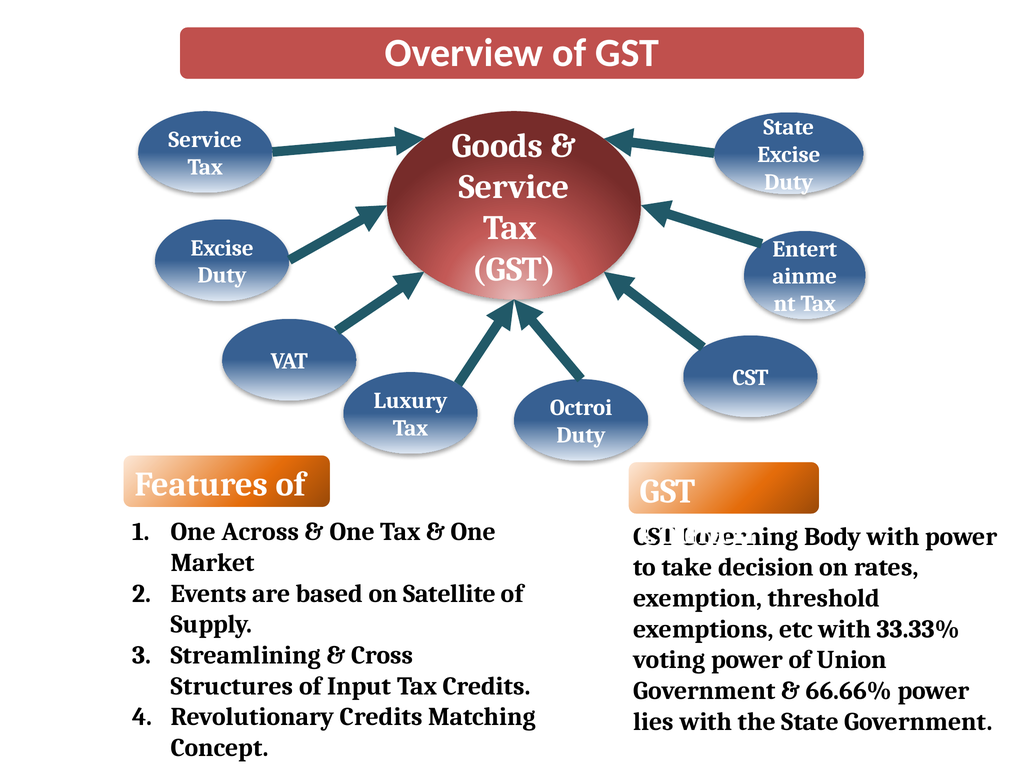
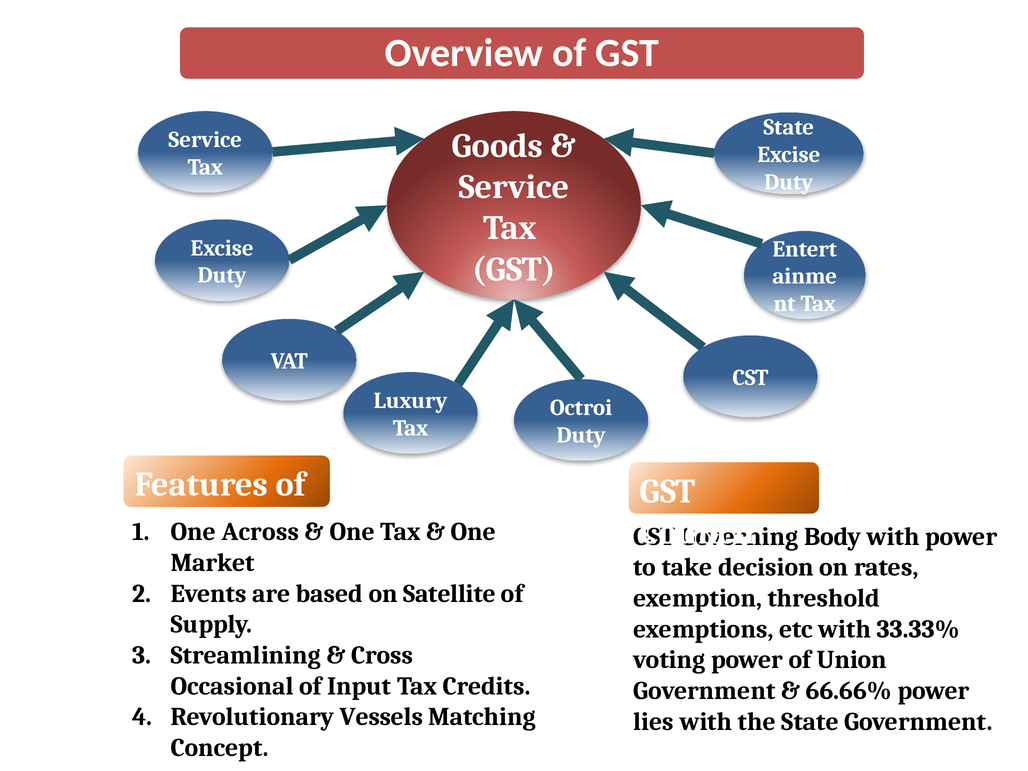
Structures: Structures -> Occasional
Revolutionary Credits: Credits -> Vessels
